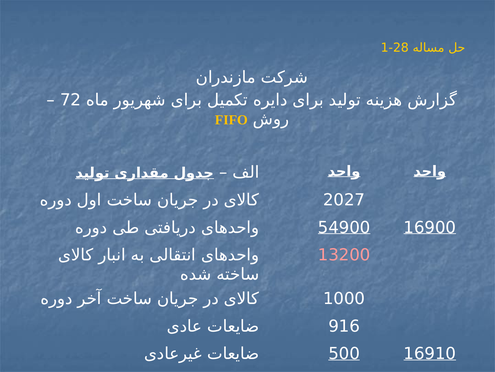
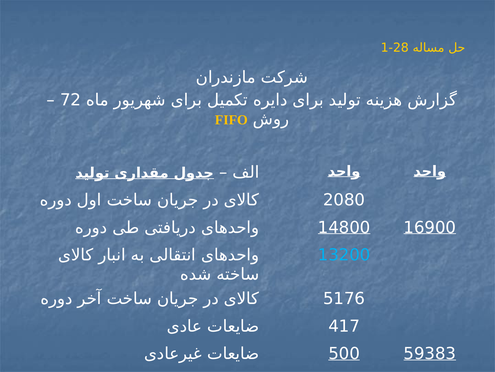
2027: 2027 -> 2080
54900: 54900 -> 14800
13200 colour: pink -> light blue
1000: 1000 -> 5176
916: 916 -> 417
16910: 16910 -> 59383
